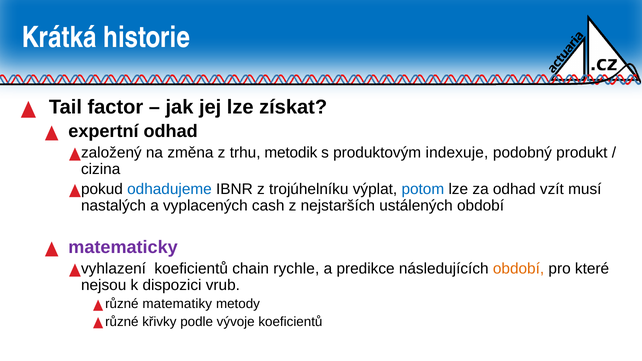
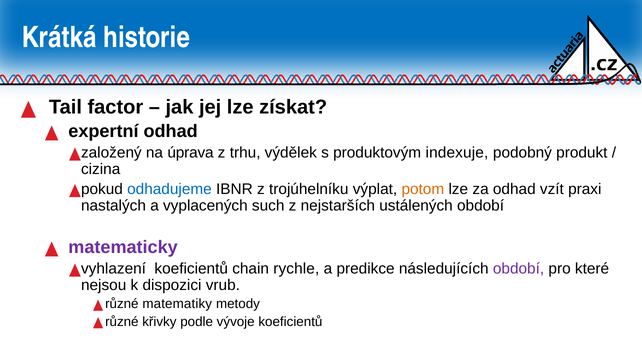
změna: změna -> úprava
metodik: metodik -> výdělek
potom colour: blue -> orange
musí: musí -> praxi
cash: cash -> such
období at (519, 269) colour: orange -> purple
